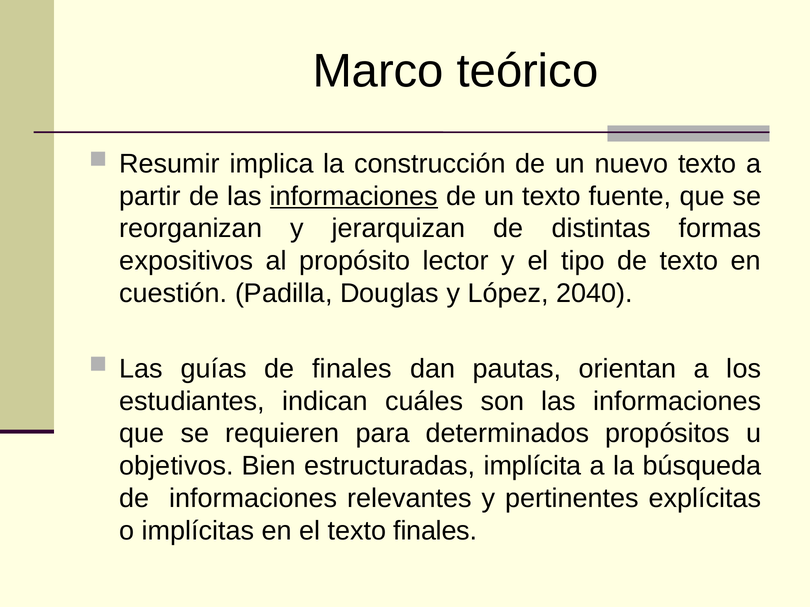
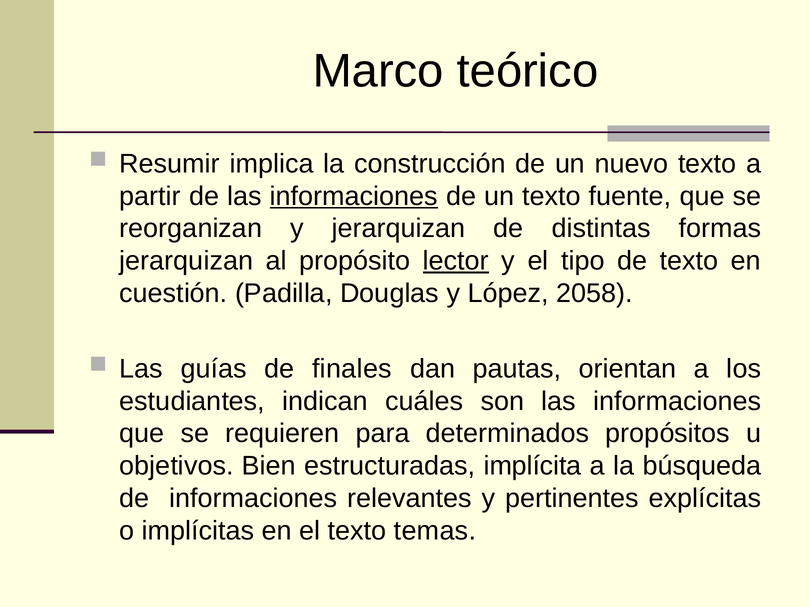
expositivos at (186, 261): expositivos -> jerarquizan
lector underline: none -> present
2040: 2040 -> 2058
texto finales: finales -> temas
